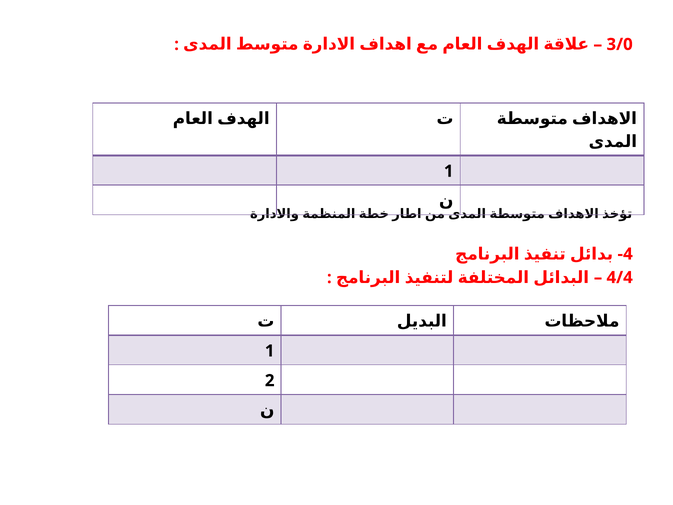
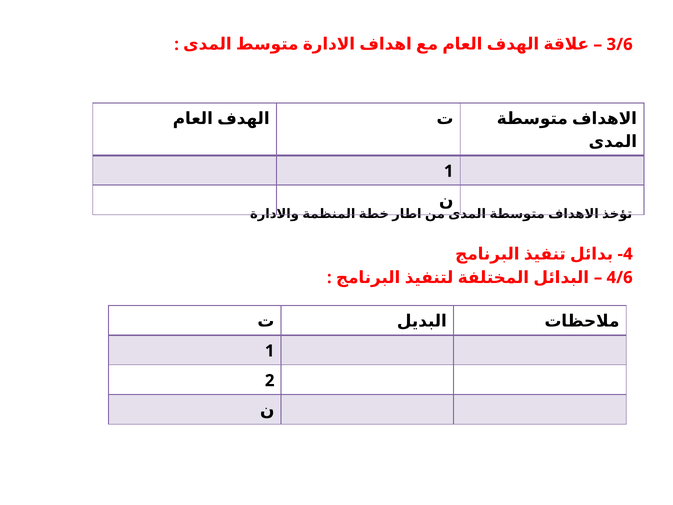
3/0: 3/0 -> 3/6
4/4: 4/4 -> 4/6
